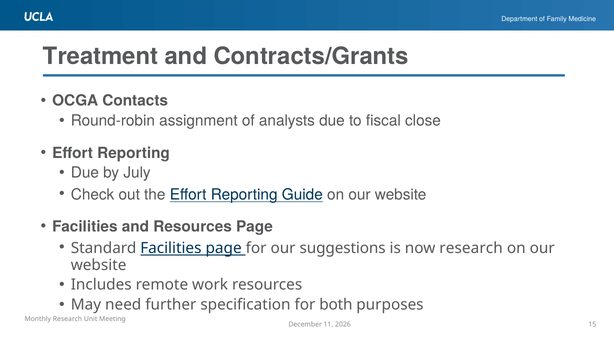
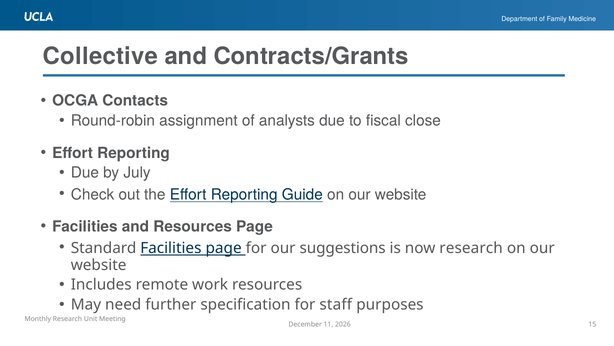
Treatment: Treatment -> Collective
both: both -> staff
